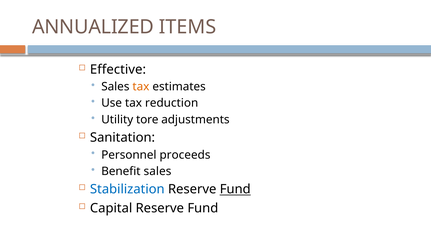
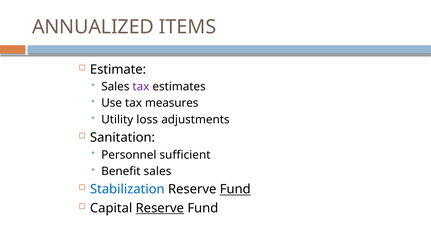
Effective: Effective -> Estimate
tax at (141, 87) colour: orange -> purple
reduction: reduction -> measures
tore: tore -> loss
proceeds: proceeds -> sufficient
Reserve at (160, 209) underline: none -> present
